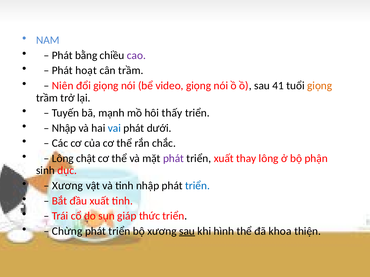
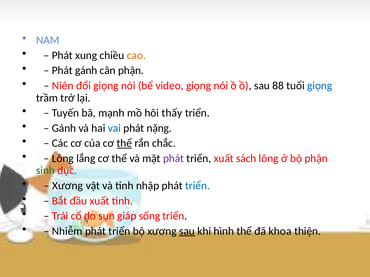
bằng: bằng -> xung
cao colour: purple -> orange
Phát hoạt: hoạt -> gánh
cân trầm: trầm -> phận
41: 41 -> 88
giọng at (320, 86) colour: orange -> blue
Nhập at (64, 128): Nhập -> Gánh
dưới: dưới -> nặng
thể at (124, 143) underline: none -> present
chật: chật -> lắng
thay: thay -> sách
sinh colour: black -> green
thức: thức -> sống
Chừng: Chừng -> Nhiễm
